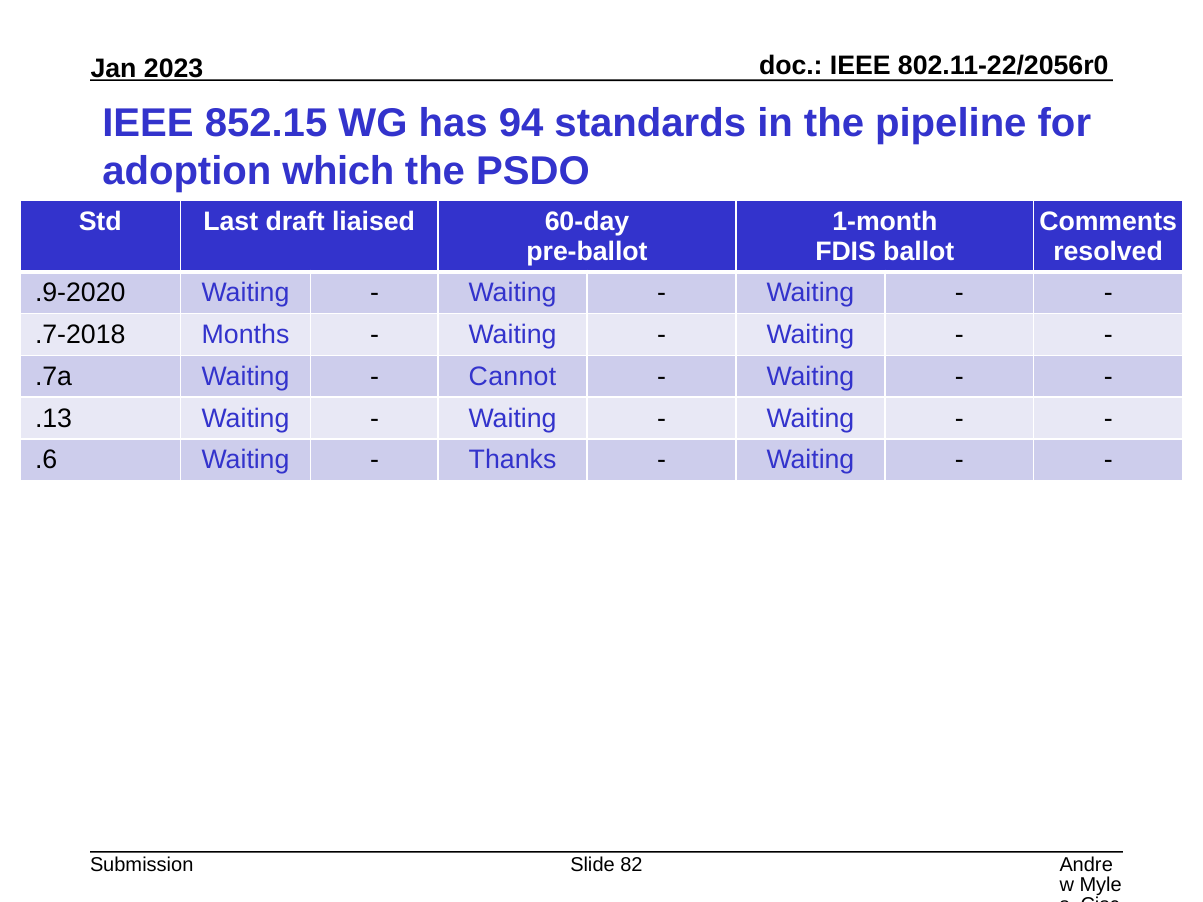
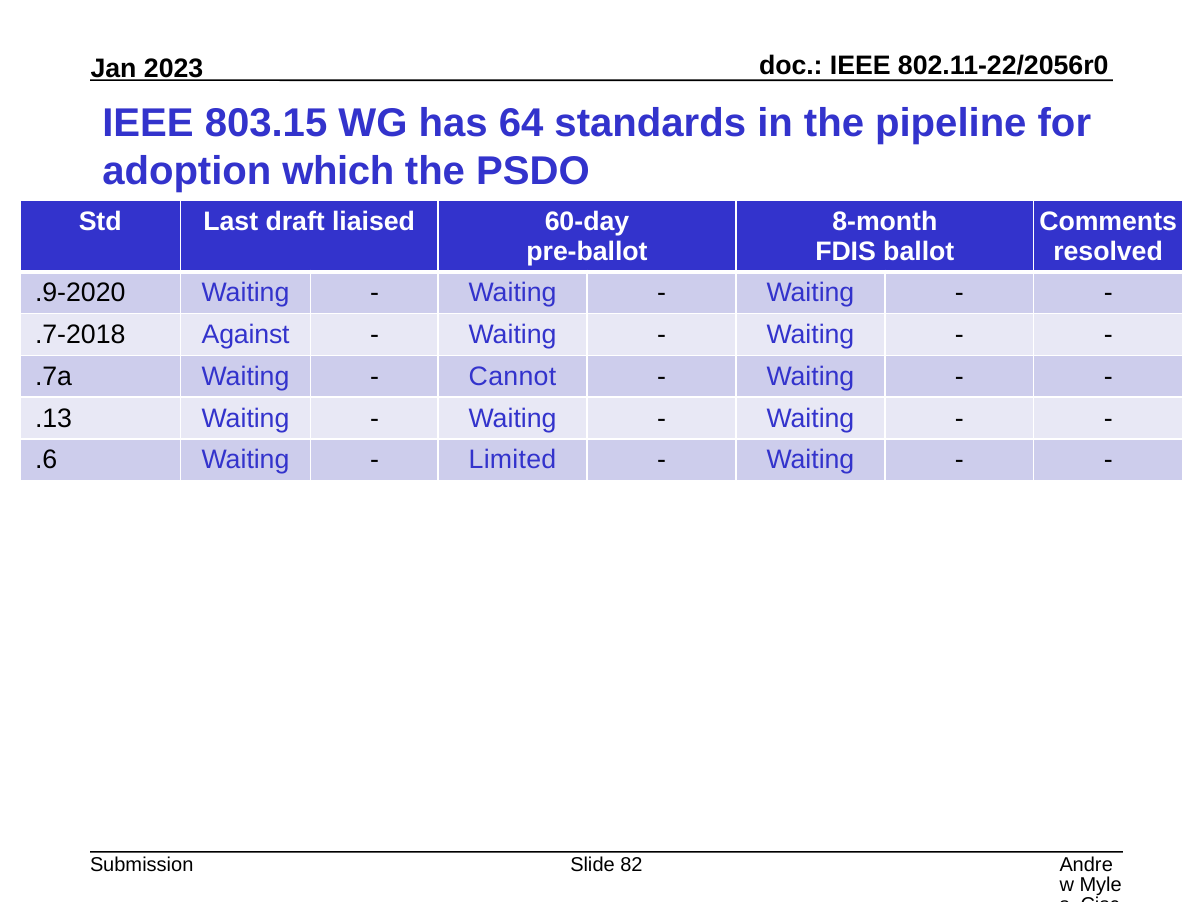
852.15: 852.15 -> 803.15
94: 94 -> 64
1-month: 1-month -> 8-month
Months: Months -> Against
Thanks: Thanks -> Limited
